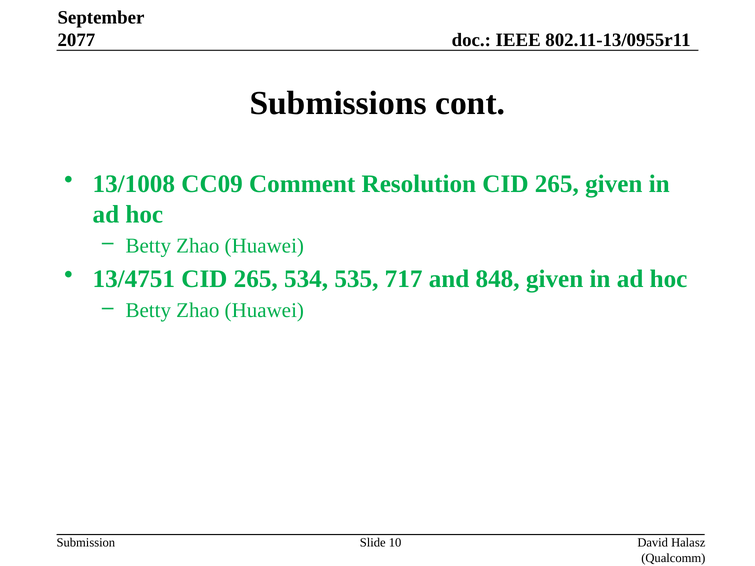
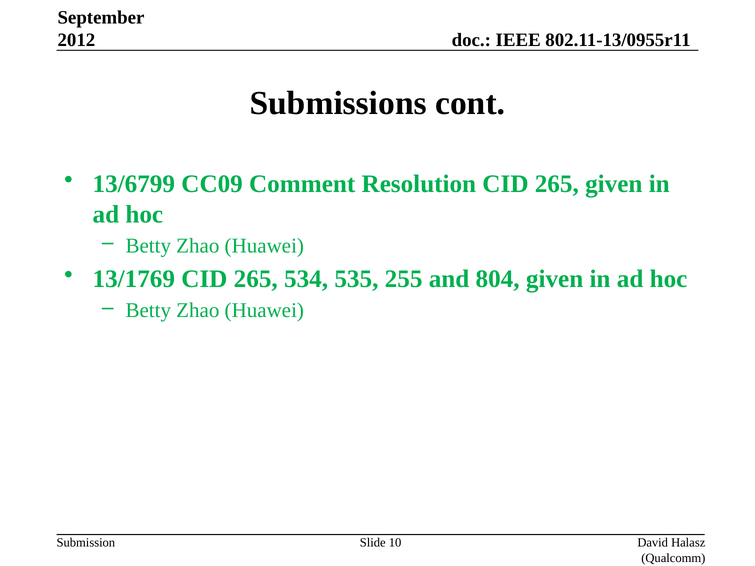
2077: 2077 -> 2012
13/1008: 13/1008 -> 13/6799
13/4751: 13/4751 -> 13/1769
717: 717 -> 255
848: 848 -> 804
